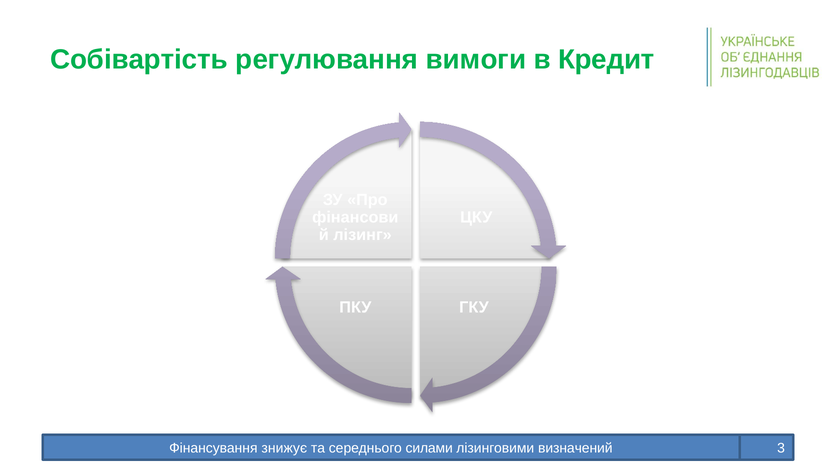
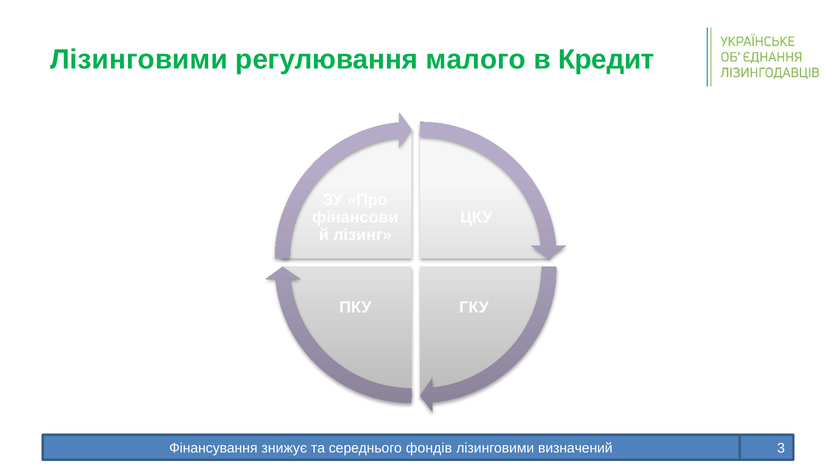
Собівартість at (139, 60): Собівартість -> Лізинговими
вимоги: вимоги -> малого
силами: силами -> фондів
